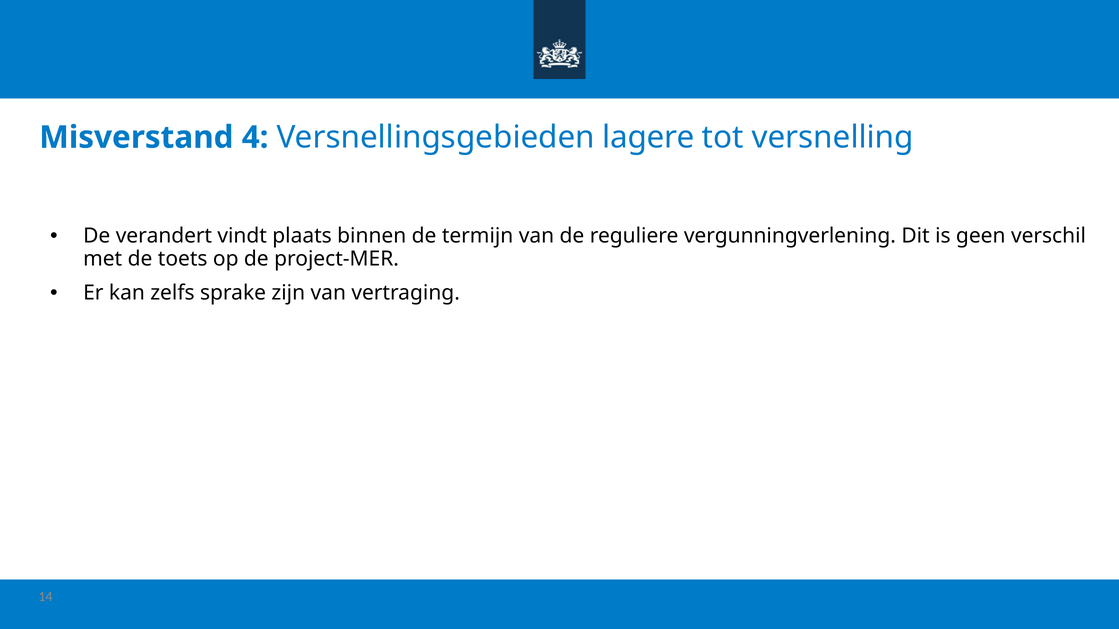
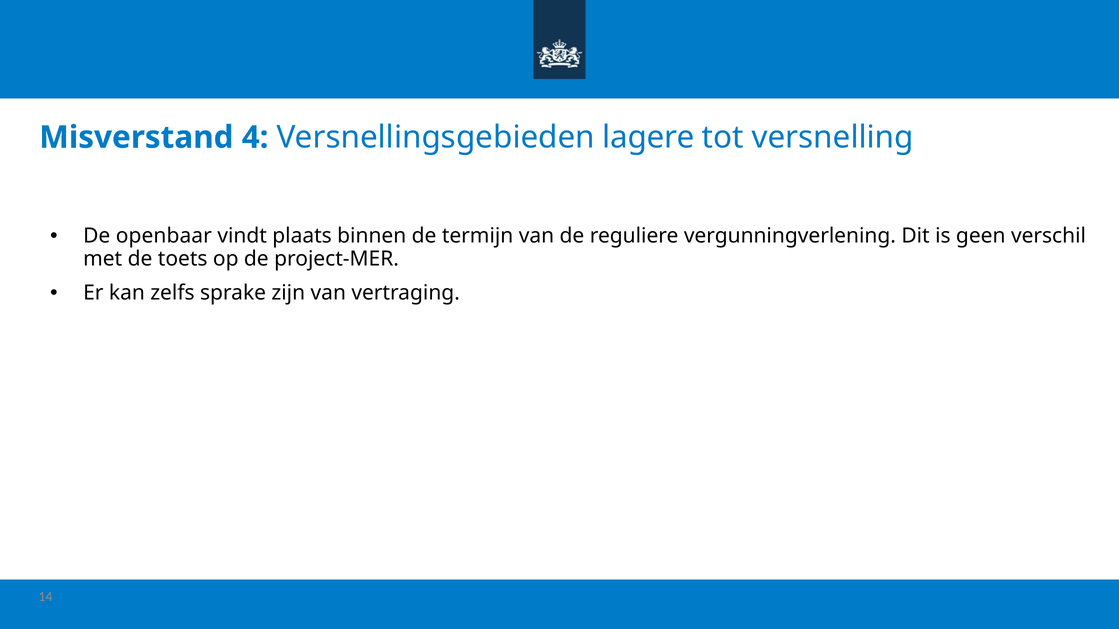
verandert: verandert -> openbaar
